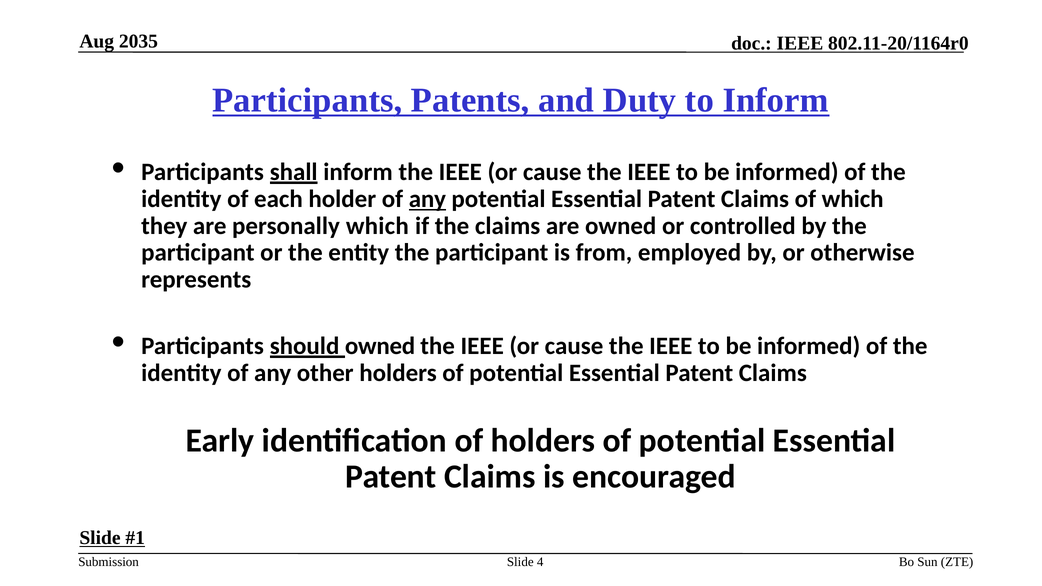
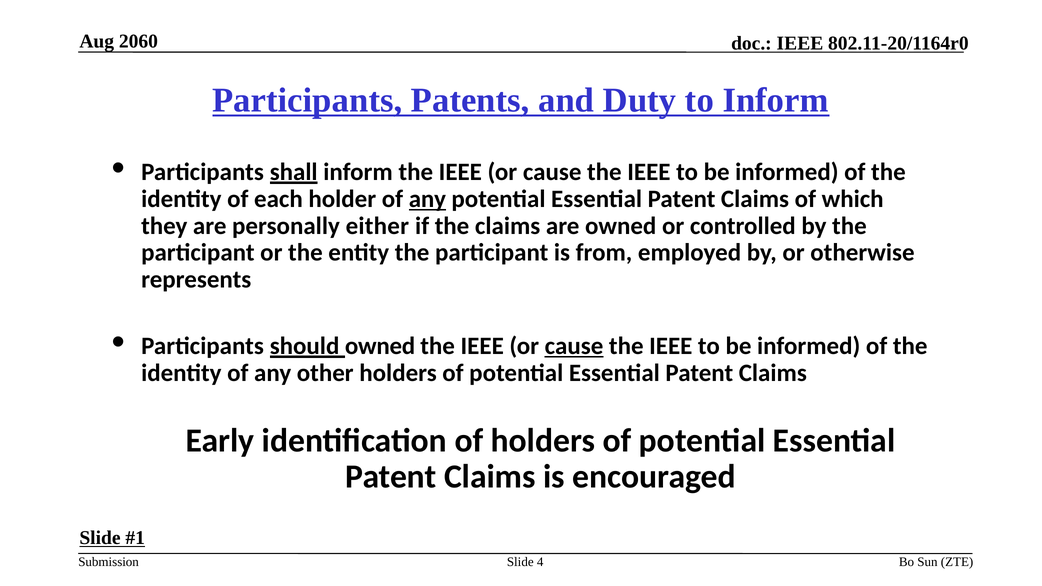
2035: 2035 -> 2060
personally which: which -> either
cause at (574, 346) underline: none -> present
